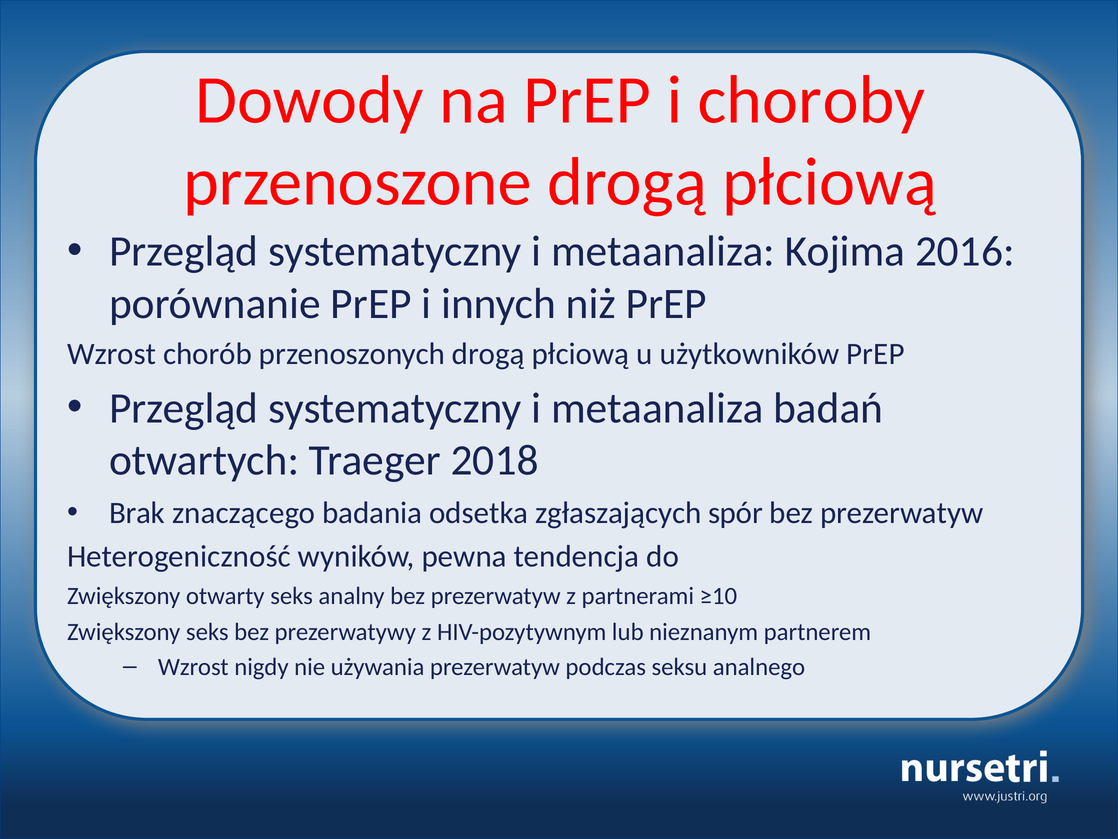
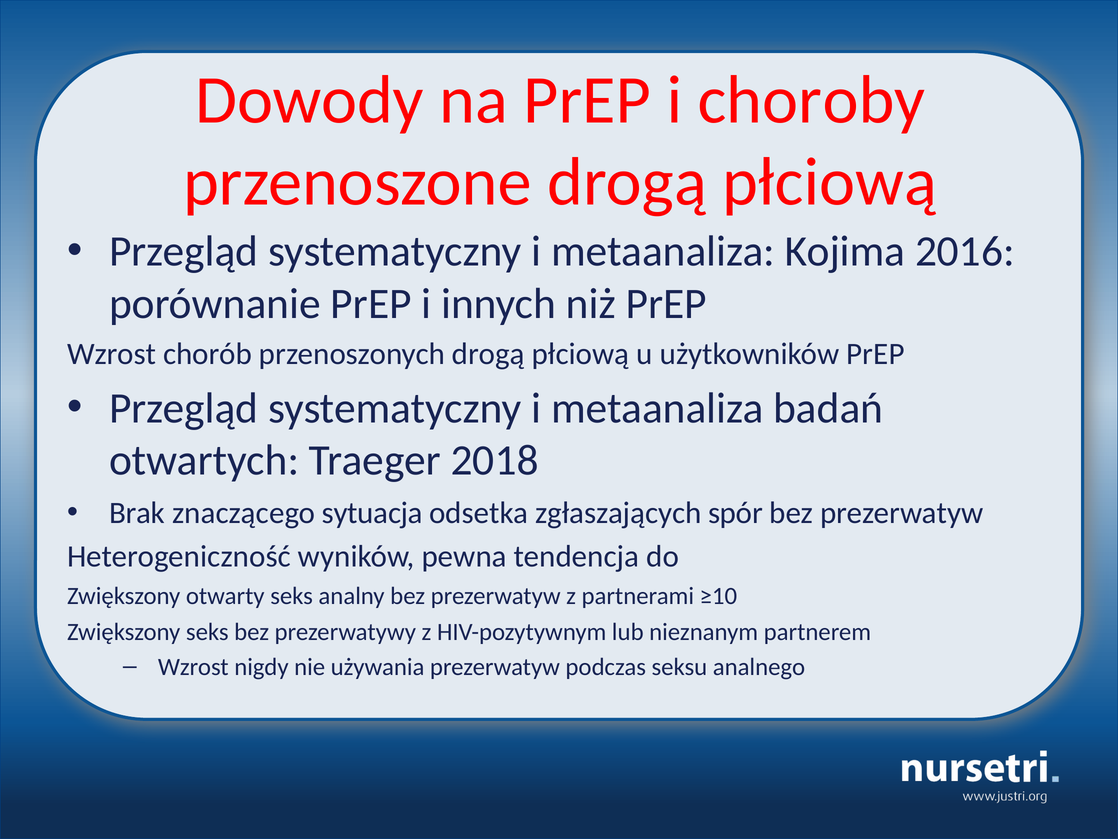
badania: badania -> sytuacja
